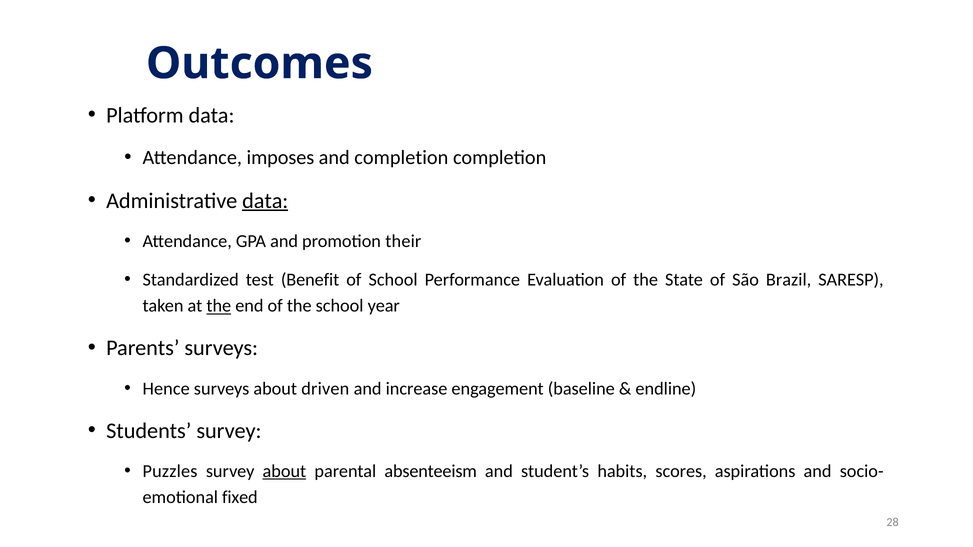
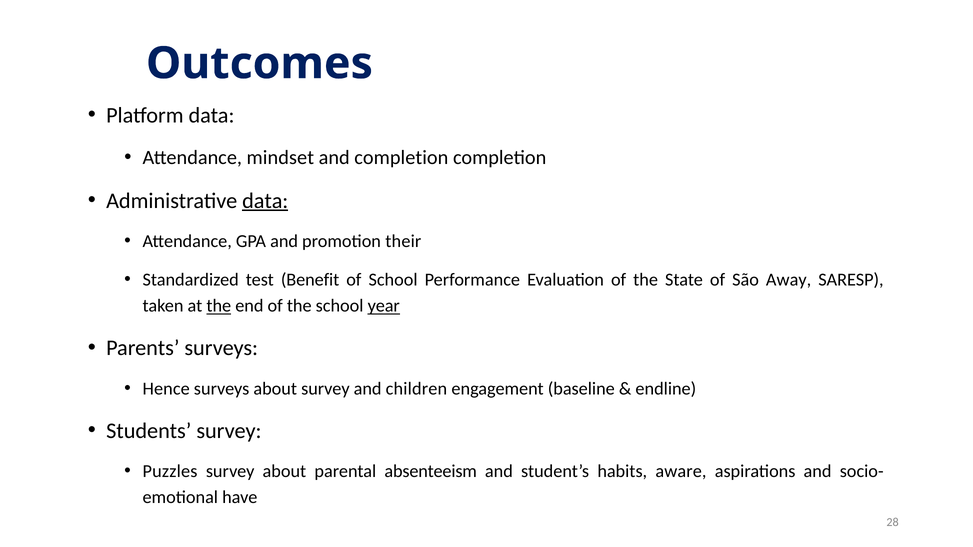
imposes: imposes -> mindset
Brazil: Brazil -> Away
year underline: none -> present
about driven: driven -> survey
increase: increase -> children
about at (284, 471) underline: present -> none
scores: scores -> aware
fixed: fixed -> have
